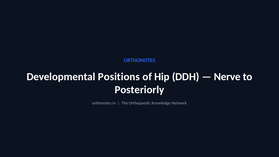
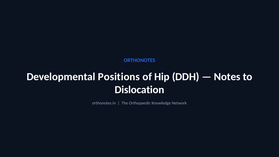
Nerve: Nerve -> Notes
Posteriorly: Posteriorly -> Dislocation
